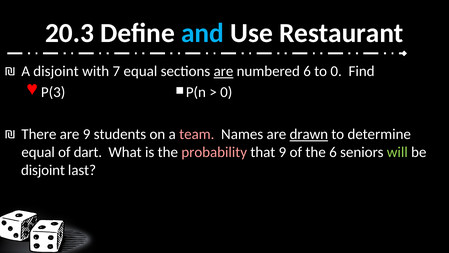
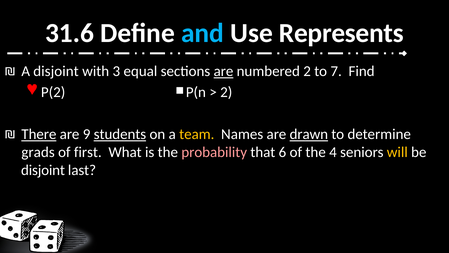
20.3: 20.3 -> 31.6
Restaurant: Restaurant -> Represents
7: 7 -> 3
numbered 6: 6 -> 2
to 0: 0 -> 7
P(3: P(3 -> P(2
0 at (226, 92): 0 -> 2
There underline: none -> present
students underline: none -> present
team colour: pink -> yellow
equal at (38, 152): equal -> grads
dart: dart -> first
that 9: 9 -> 6
the 6: 6 -> 4
will colour: light green -> yellow
